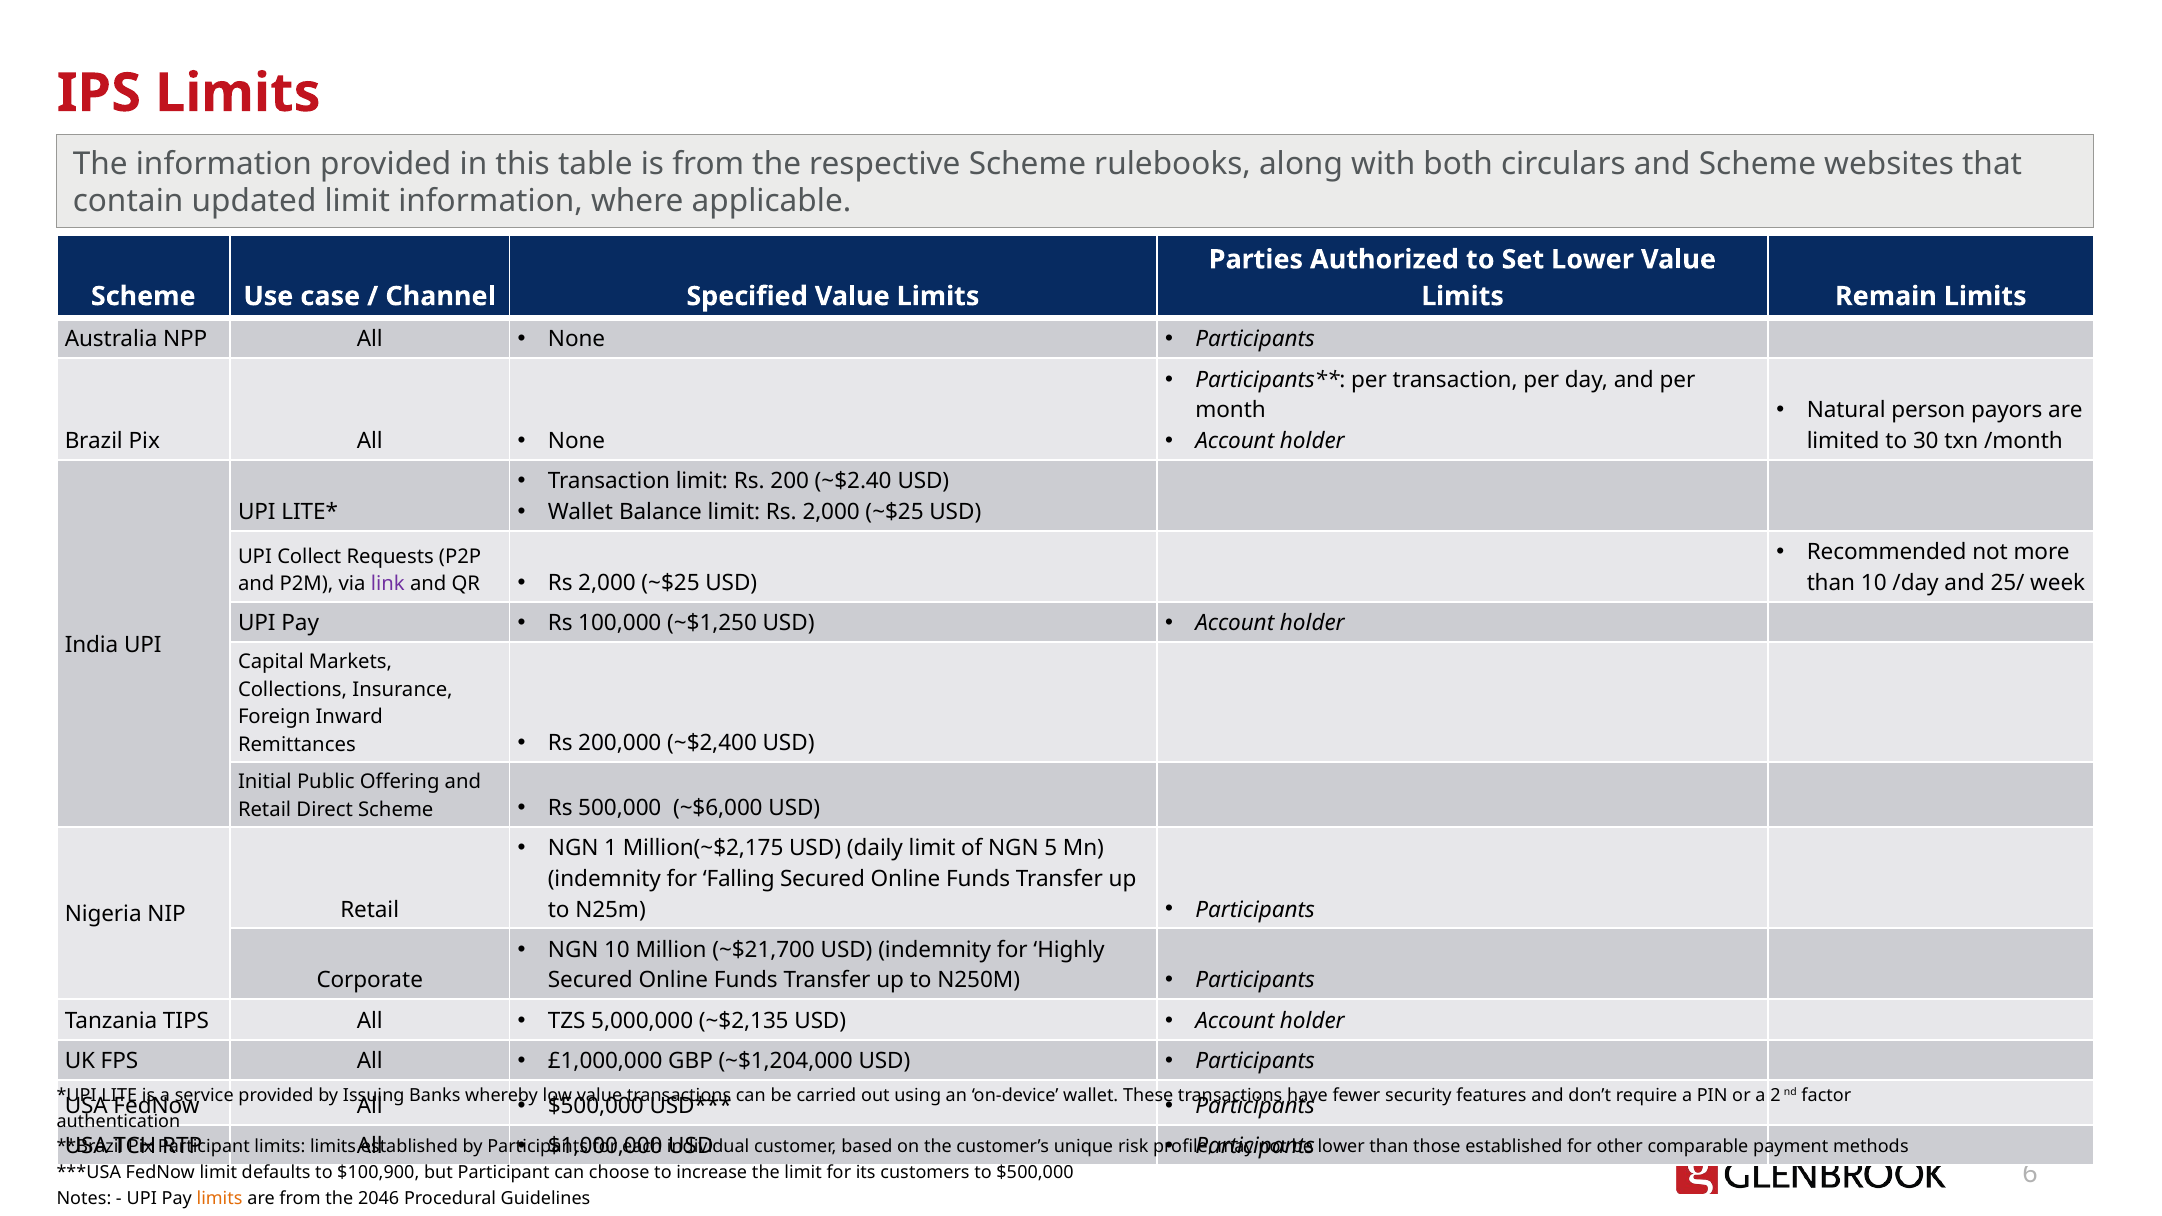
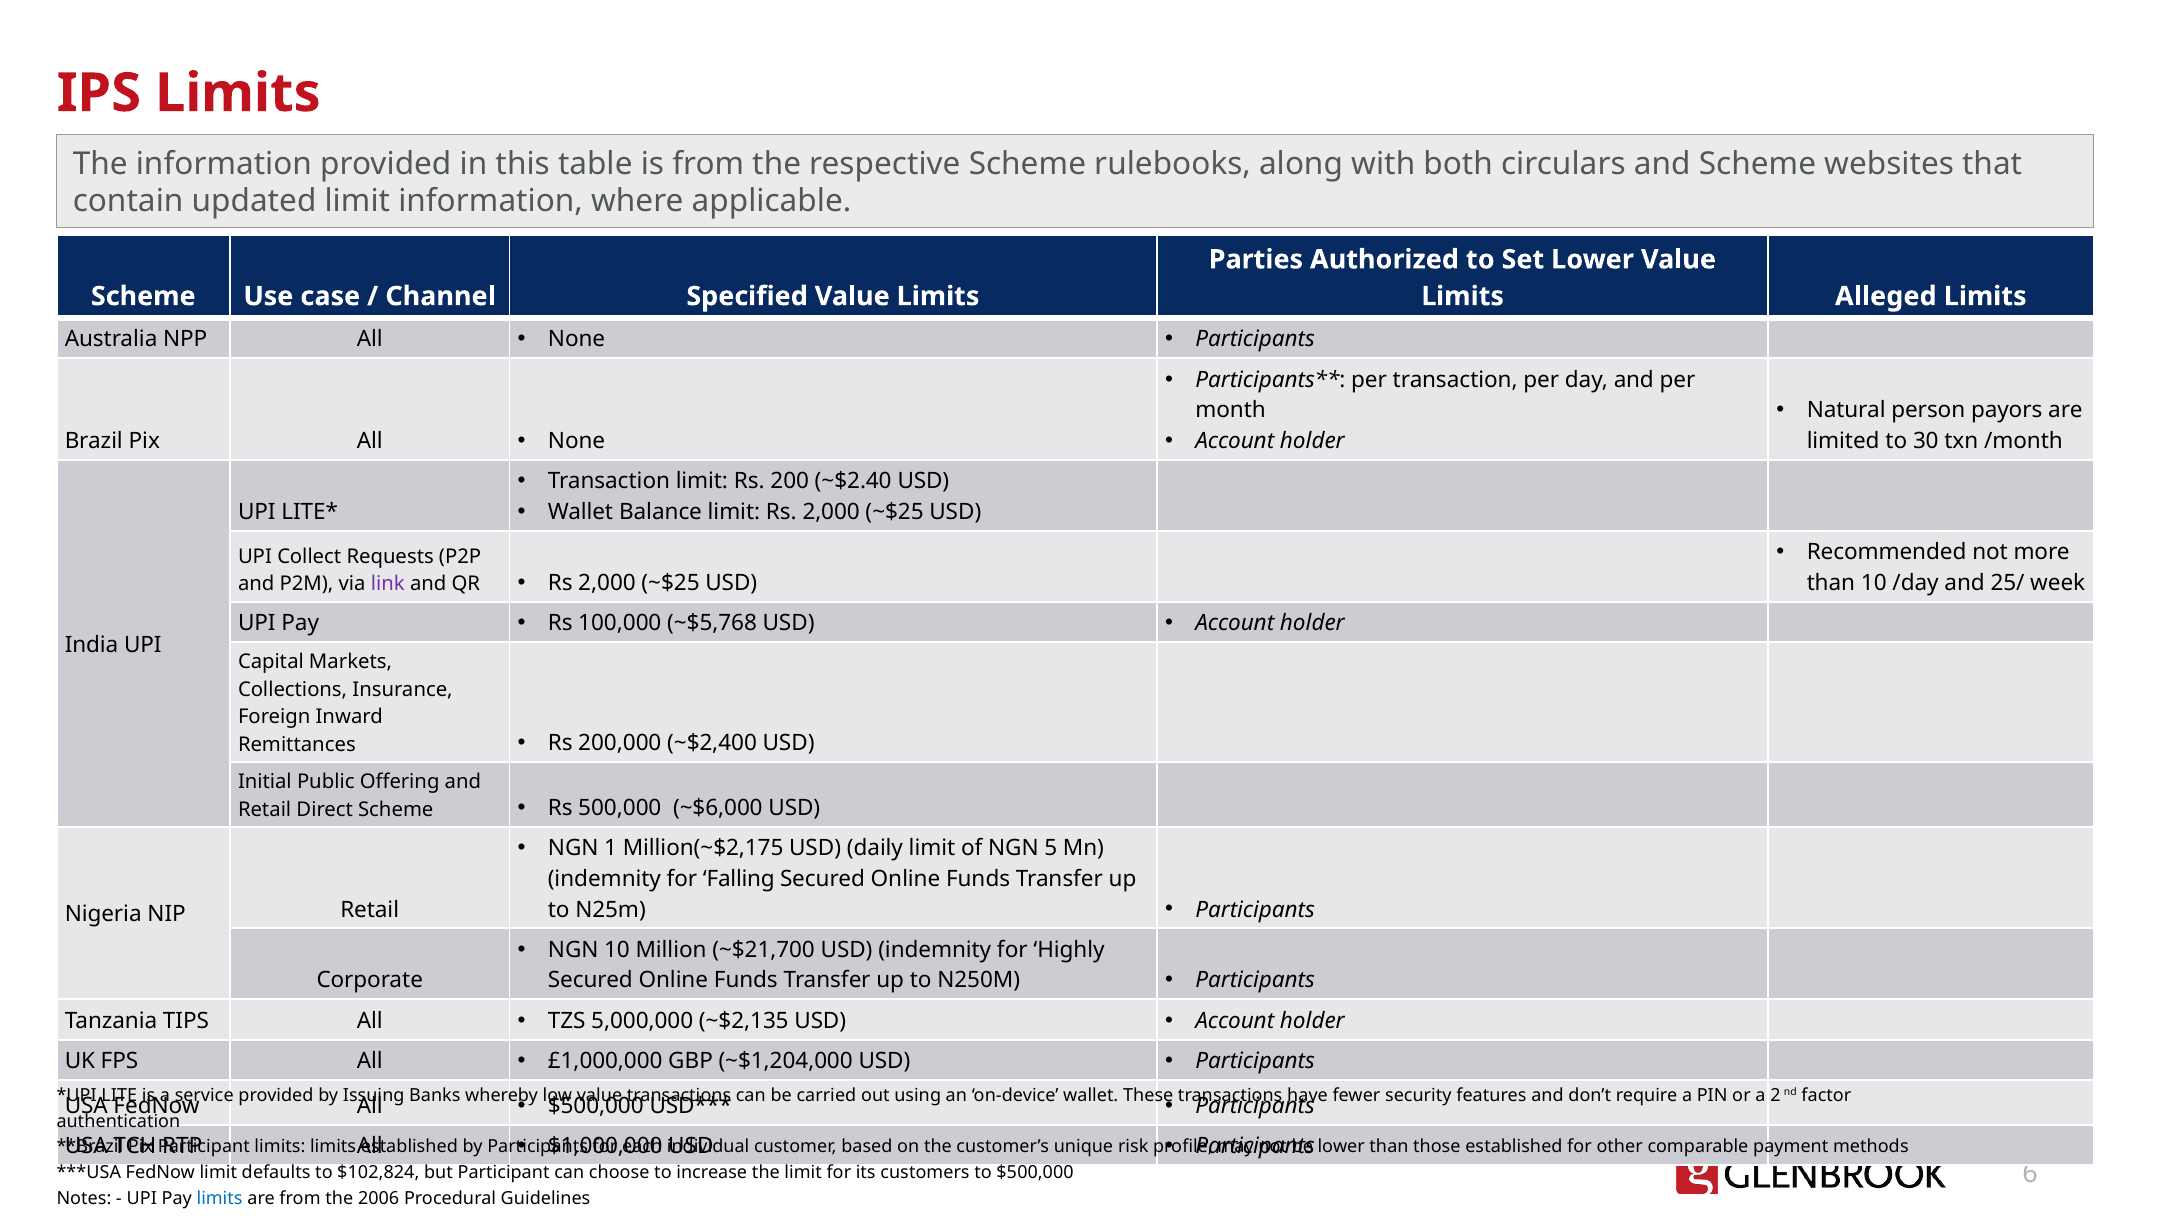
Remain: Remain -> Alleged
~$1,250: ~$1,250 -> ~$5,768
$100,900: $100,900 -> $102,824
limits at (220, 1199) colour: orange -> blue
2046: 2046 -> 2006
